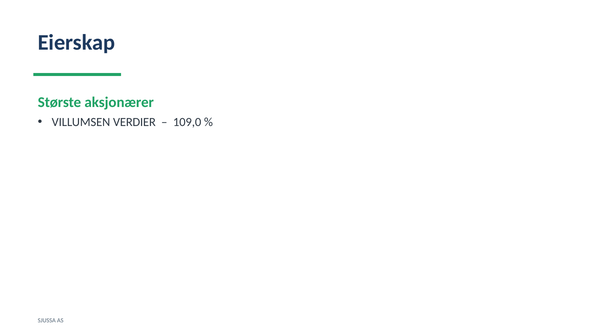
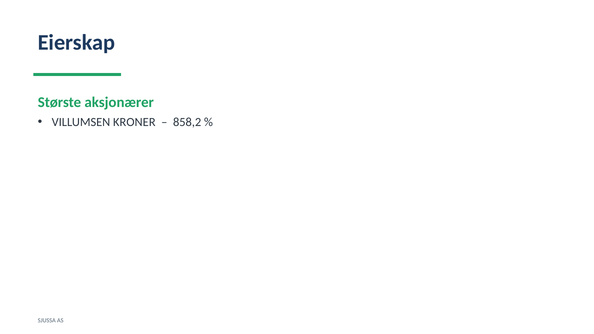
VERDIER: VERDIER -> KRONER
109,0: 109,0 -> 858,2
